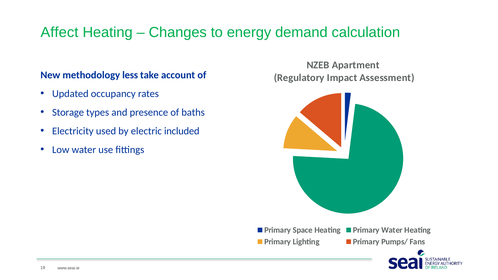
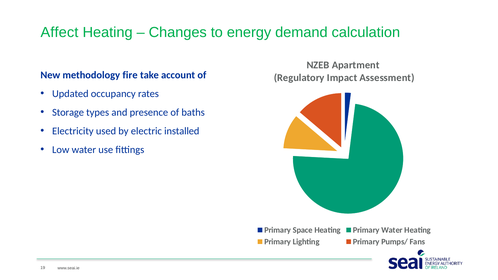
less: less -> fire
included: included -> installed
